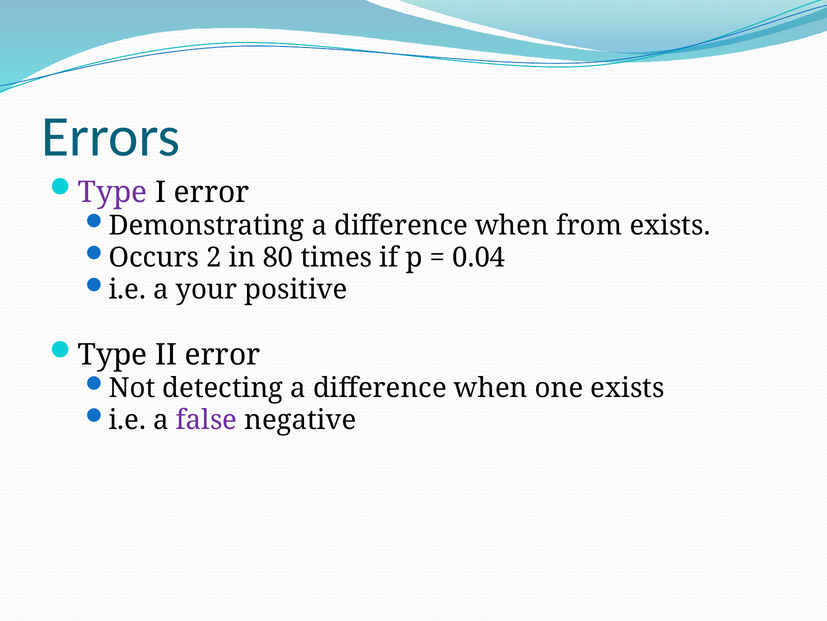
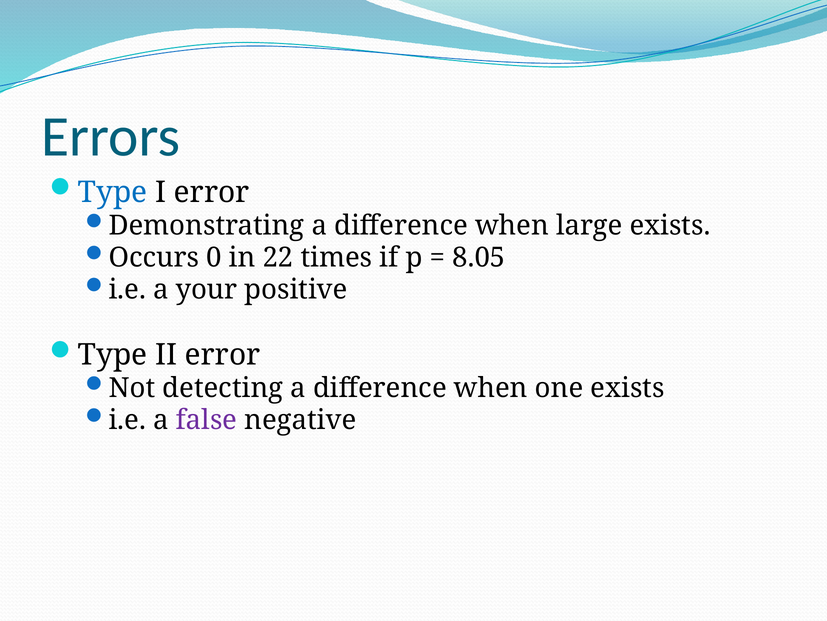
Type at (113, 192) colour: purple -> blue
from: from -> large
2: 2 -> 0
80: 80 -> 22
0.04: 0.04 -> 8.05
